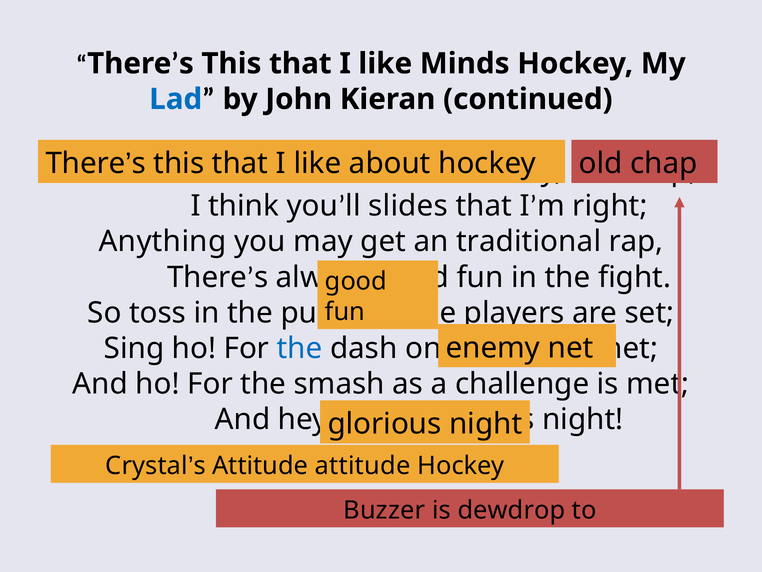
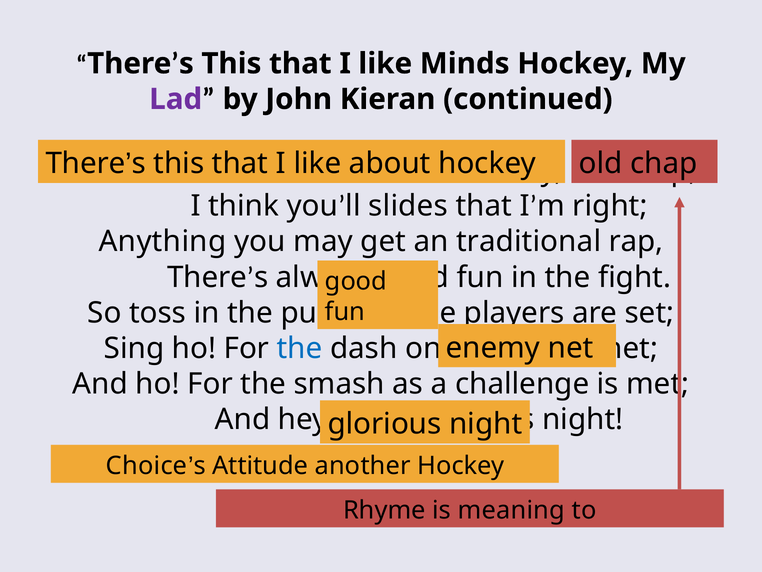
Lad colour: blue -> purple
Crystal: Crystal -> Choice
Attitude attitude: attitude -> another
Buzzer: Buzzer -> Rhyme
dewdrop: dewdrop -> meaning
